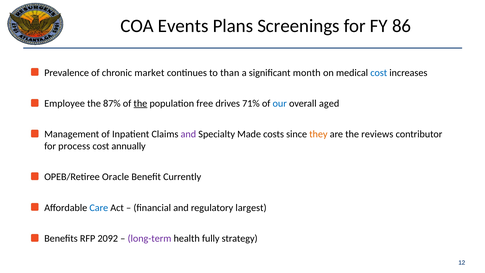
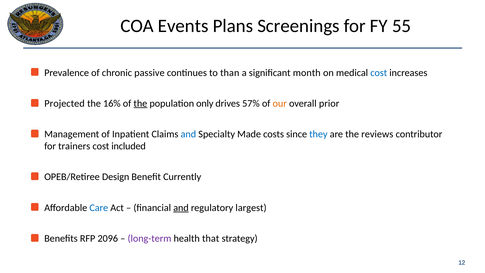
86: 86 -> 55
market: market -> passive
Employee: Employee -> Projected
87%: 87% -> 16%
free: free -> only
71%: 71% -> 57%
our colour: blue -> orange
aged: aged -> prior
and at (188, 134) colour: purple -> blue
they colour: orange -> blue
process: process -> trainers
annually: annually -> included
Oracle: Oracle -> Design
and at (181, 208) underline: none -> present
2092: 2092 -> 2096
fully: fully -> that
